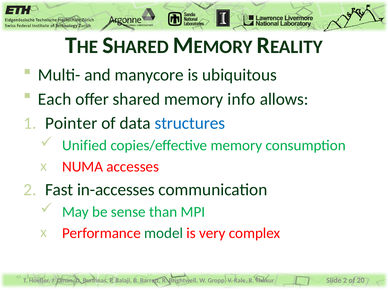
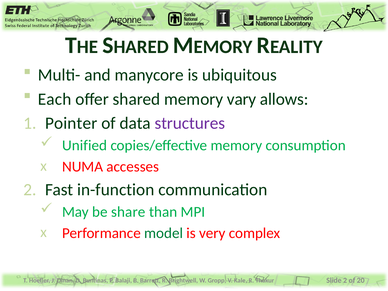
info: info -> vary
structures colour: blue -> purple
in-accesses: in-accesses -> in-function
sense: sense -> share
